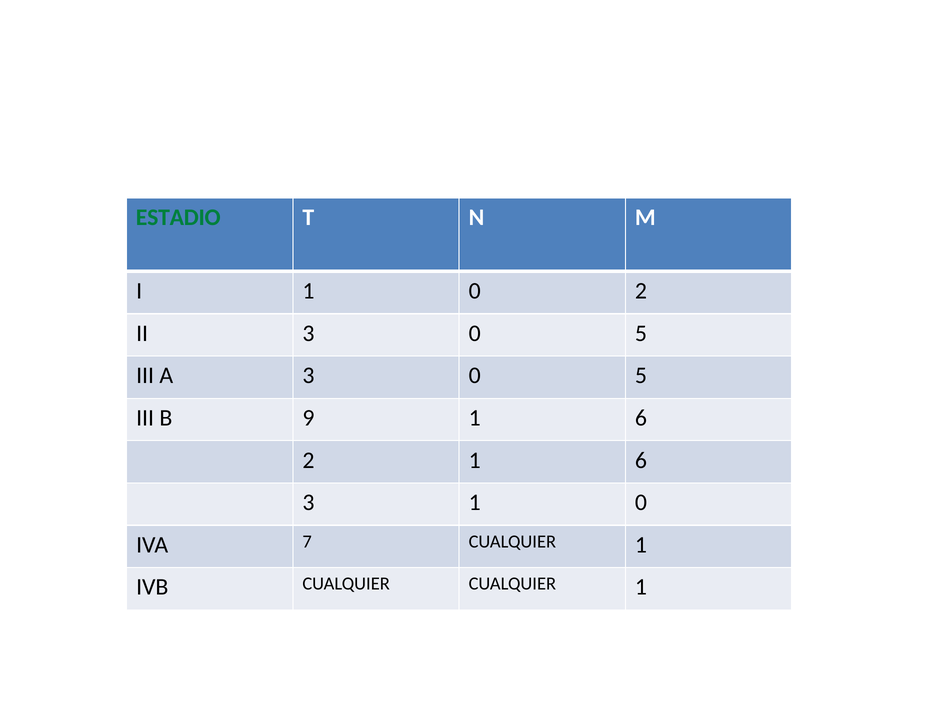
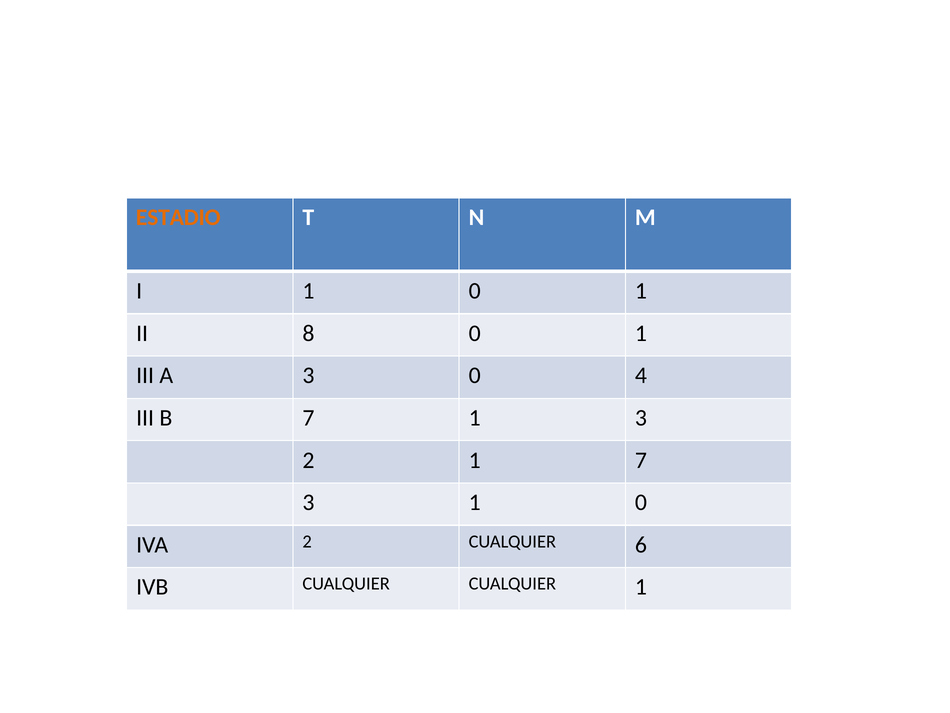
ESTADIO colour: green -> orange
1 0 2: 2 -> 1
II 3: 3 -> 8
5 at (641, 333): 5 -> 1
A 3 0 5: 5 -> 4
B 9: 9 -> 7
6 at (641, 418): 6 -> 3
2 1 6: 6 -> 7
IVA 7: 7 -> 2
1 at (641, 544): 1 -> 6
